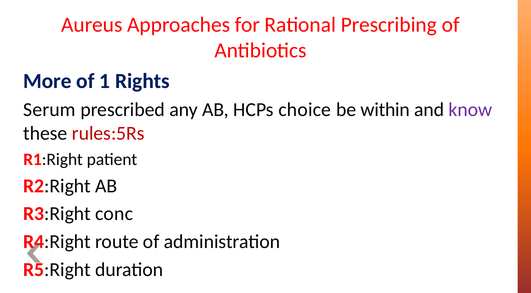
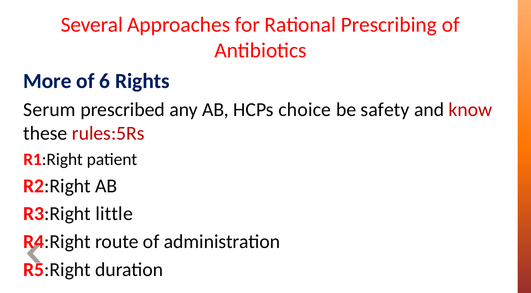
Aureus: Aureus -> Several
1: 1 -> 6
within: within -> safety
know colour: purple -> red
conc: conc -> little
